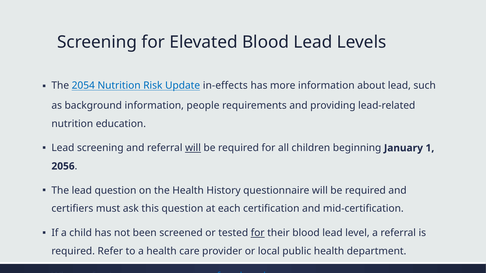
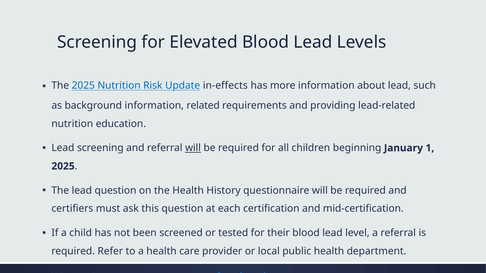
The 2054: 2054 -> 2025
people: people -> related
2056 at (63, 166): 2056 -> 2025
for at (258, 233) underline: present -> none
